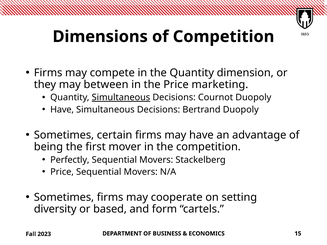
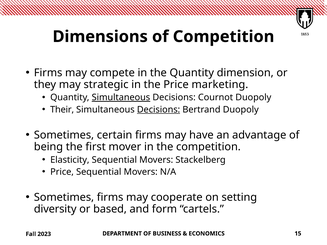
between: between -> strategic
Have at (62, 110): Have -> Their
Decisions at (159, 110) underline: none -> present
Perfectly: Perfectly -> Elasticity
